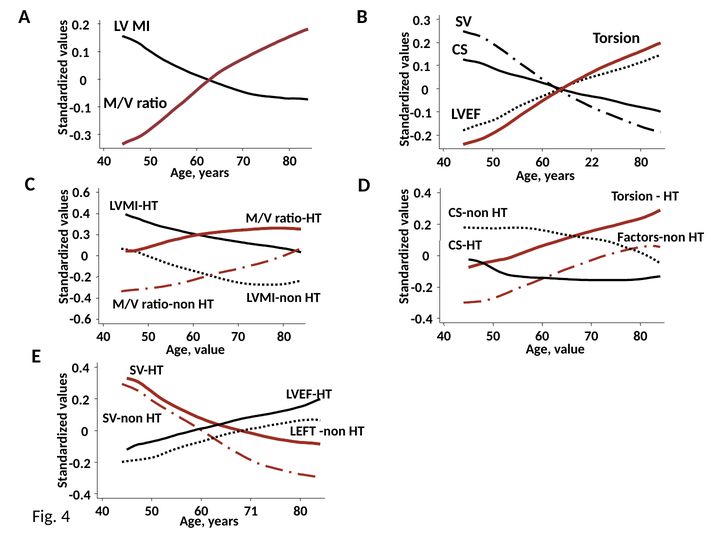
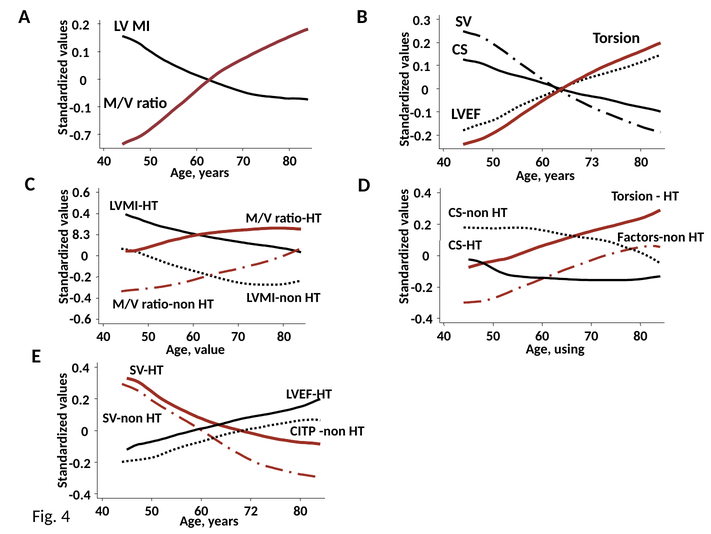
-0.3: -0.3 -> -0.7
22: 22 -> 73
0.3 at (81, 235): 0.3 -> 8.3
value at (570, 349): value -> using
LEFT: LEFT -> CITP
71: 71 -> 72
